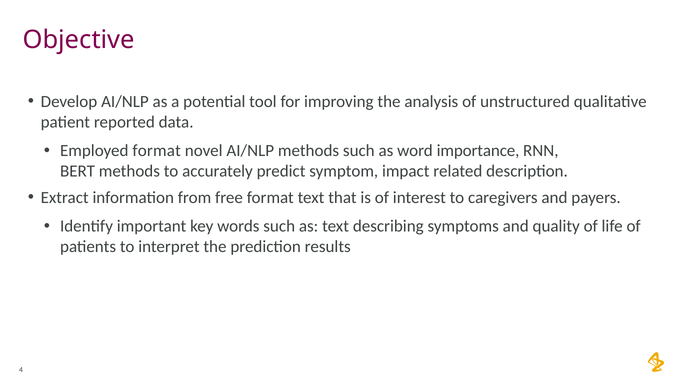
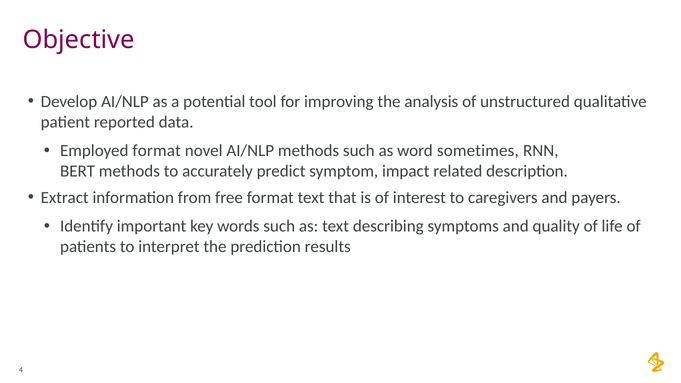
importance: importance -> sometimes
